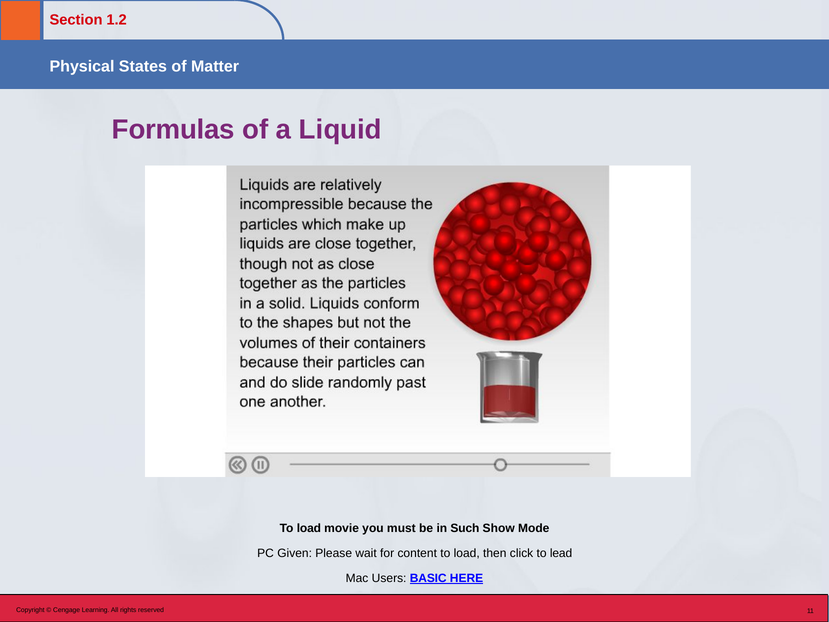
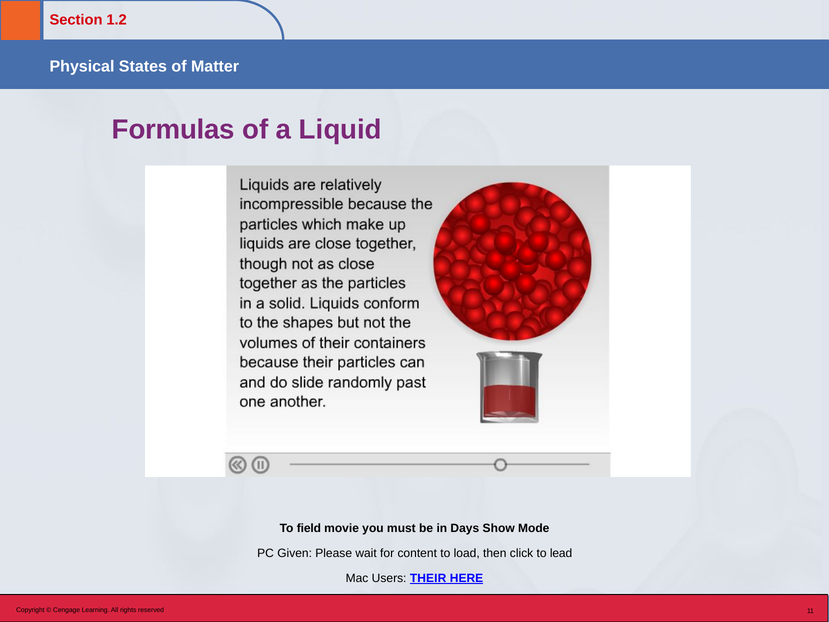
load at (309, 528): load -> field
Such: Such -> Days
BASIC: BASIC -> THEIR
